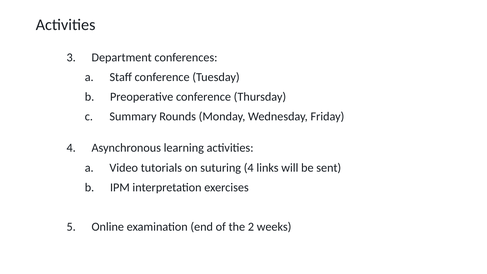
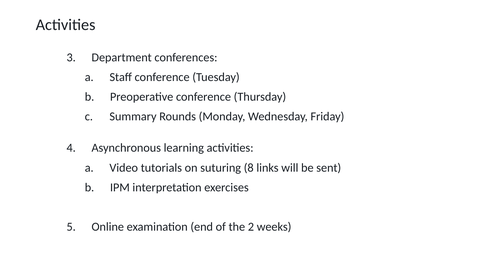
suturing 4: 4 -> 8
